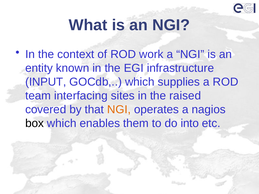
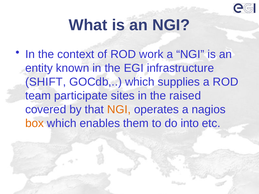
INPUT: INPUT -> SHIFT
interfacing: interfacing -> participate
box colour: black -> orange
